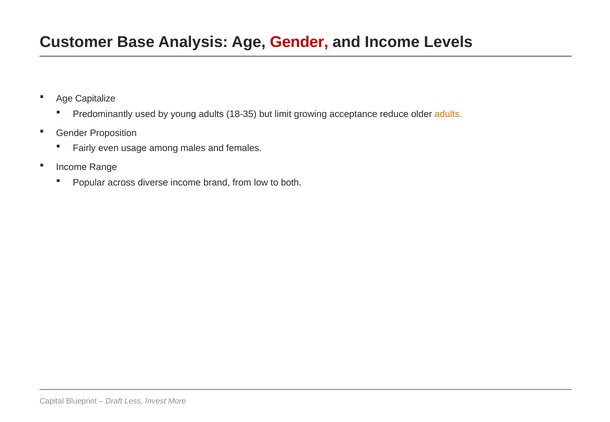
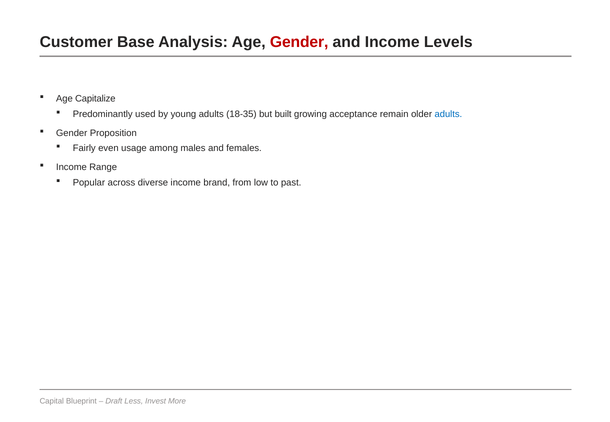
limit: limit -> built
reduce: reduce -> remain
adults at (448, 114) colour: orange -> blue
both: both -> past
